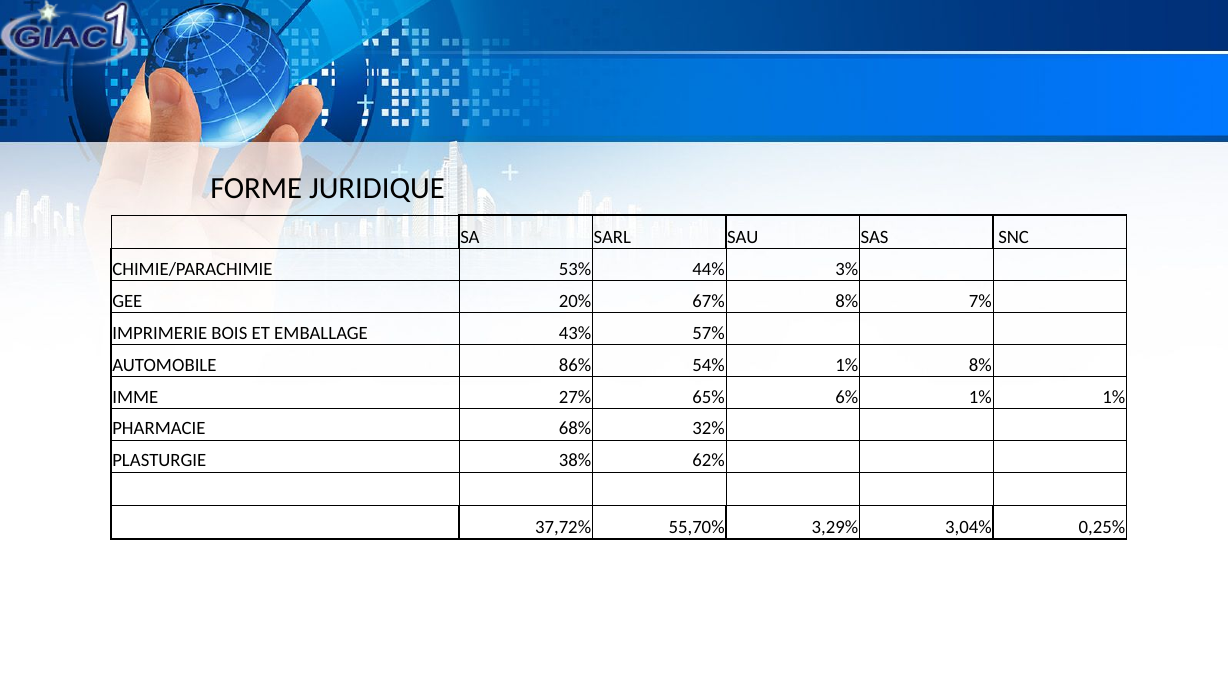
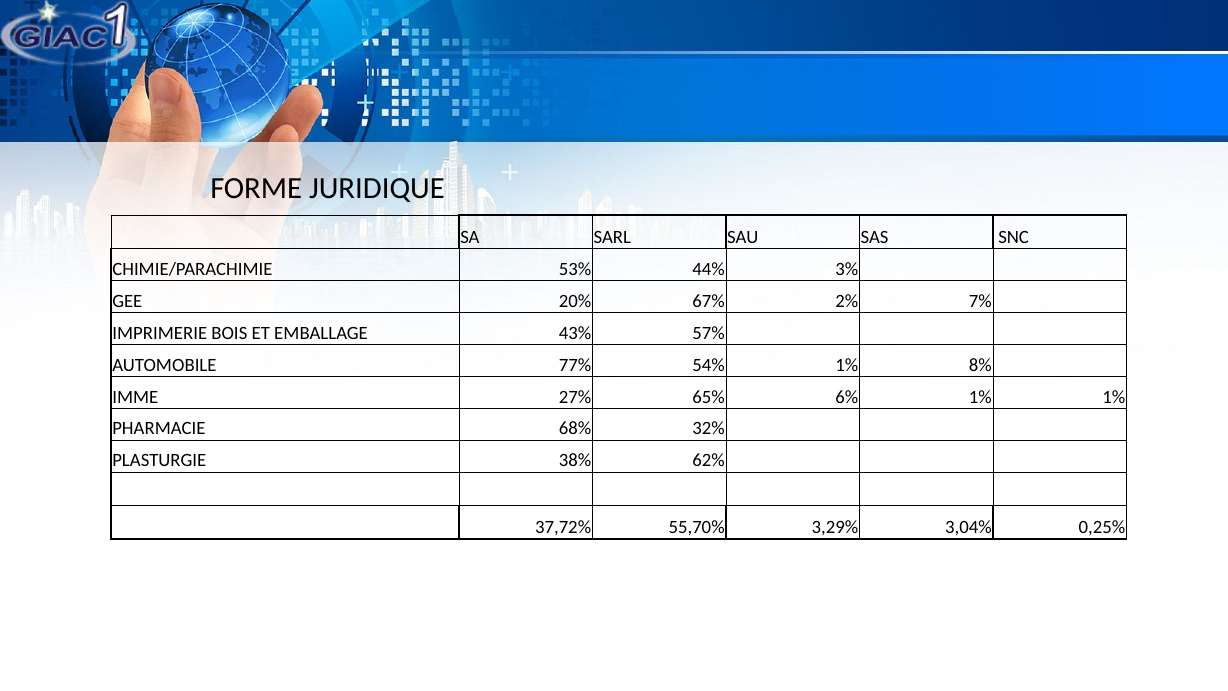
67% 8%: 8% -> 2%
86%: 86% -> 77%
